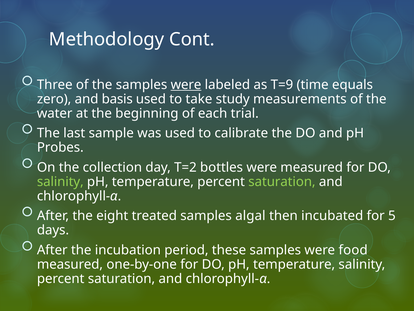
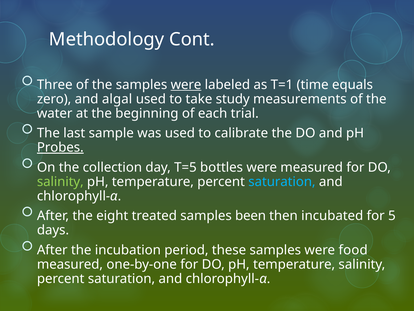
T=9: T=9 -> T=1
basis: basis -> algal
Probes underline: none -> present
T=2: T=2 -> T=5
saturation at (282, 181) colour: light green -> light blue
algal: algal -> been
